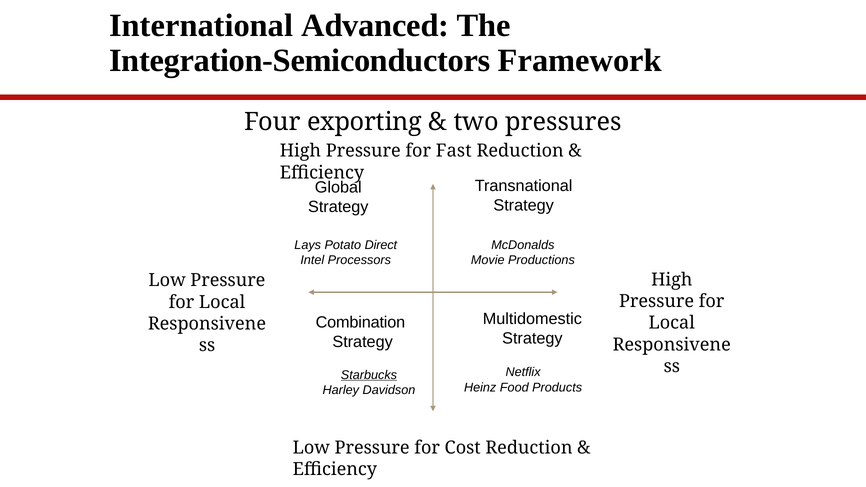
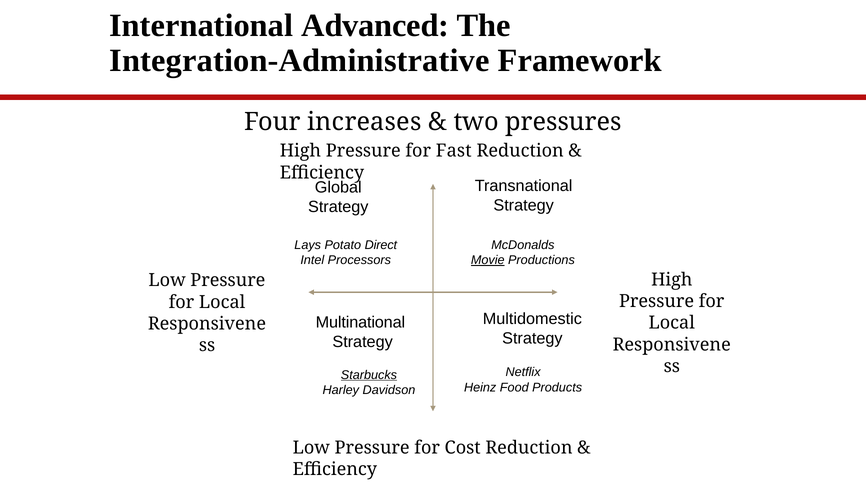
Integration-Semiconductors: Integration-Semiconductors -> Integration-Administrative
exporting: exporting -> increases
Movie underline: none -> present
Combination: Combination -> Multinational
